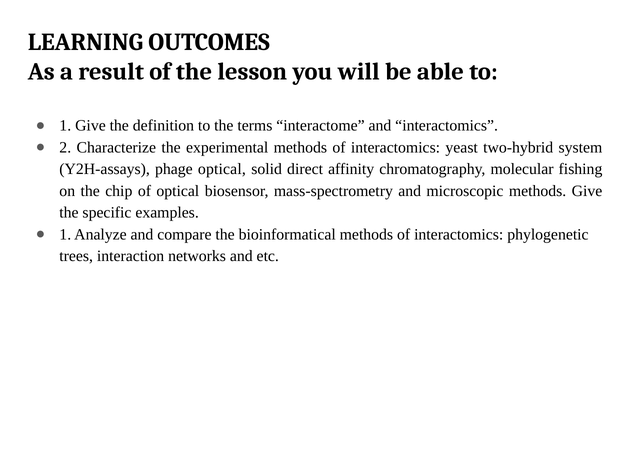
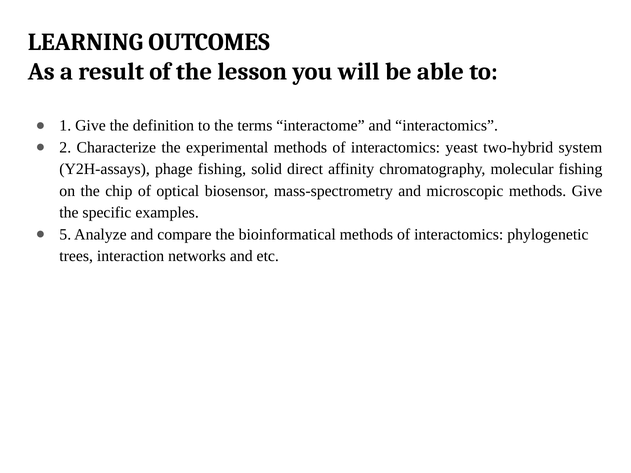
phage optical: optical -> fishing
1 at (65, 235): 1 -> 5
